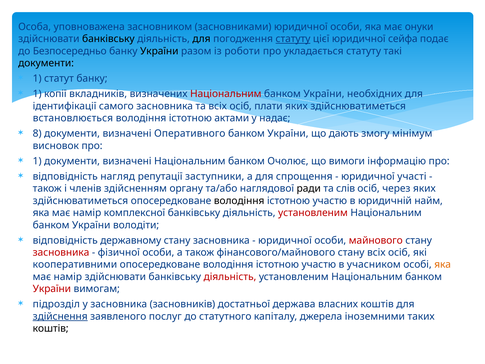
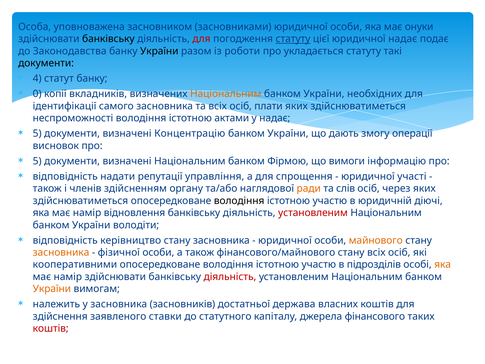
для at (202, 39) colour: black -> red
юридичної сейфа: сейфа -> надає
Безпосередньо: Безпосередньо -> Законодавства
1 at (37, 79): 1 -> 4
1 at (37, 94): 1 -> 0
Національним at (226, 94) colour: red -> orange
встановлюється: встановлюється -> неспроможності
8 at (37, 134): 8 -> 5
Оперативного: Оперативного -> Концентрацію
мінімум: мінімум -> операції
1 at (37, 161): 1 -> 5
Очолює: Очолює -> Фірмою
нагляд: нагляд -> надати
заступники: заступники -> управління
ради colour: black -> orange
найм: найм -> діючі
комплексної: комплексної -> відновлення
державному: державному -> керівництво
майнового colour: red -> orange
засновника at (61, 252) colour: red -> orange
учасником: учасником -> підрозділів
України at (52, 289) colour: red -> orange
підрозділ: підрозділ -> належить
здійснення underline: present -> none
послуг: послуг -> ставки
іноземними: іноземними -> фінансового
коштів at (51, 328) colour: black -> red
